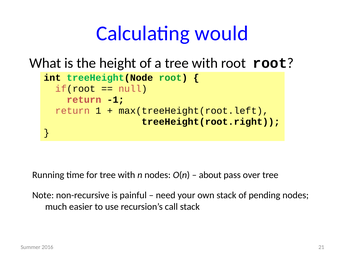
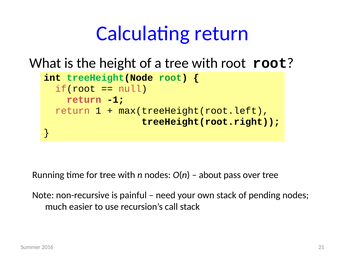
Calculating would: would -> return
